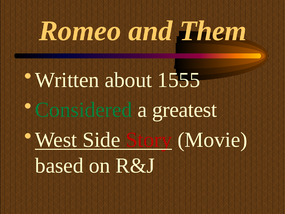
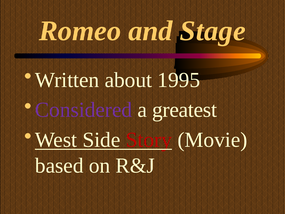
Them: Them -> Stage
1555: 1555 -> 1995
Considered colour: green -> purple
